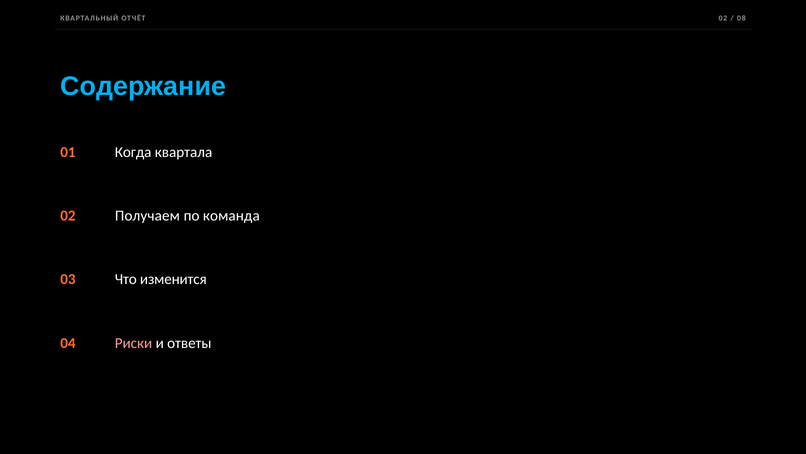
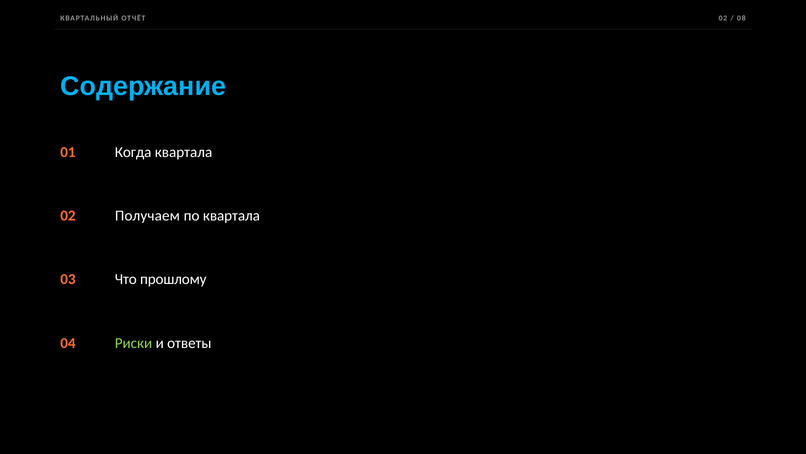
по команда: команда -> квартала
изменится: изменится -> прошлому
Риски colour: pink -> light green
